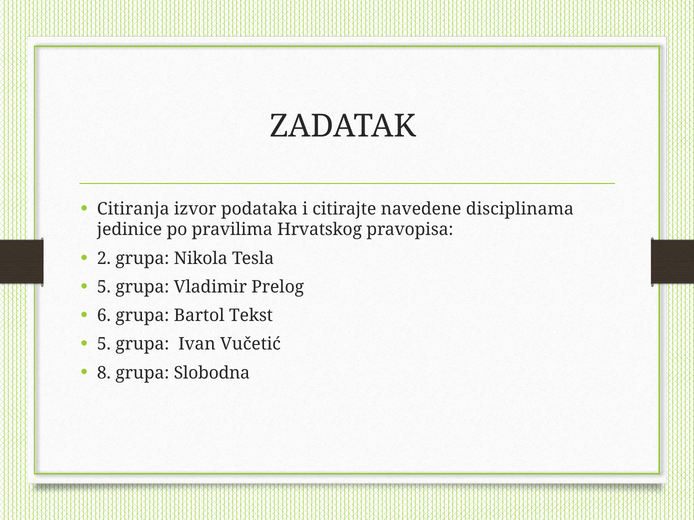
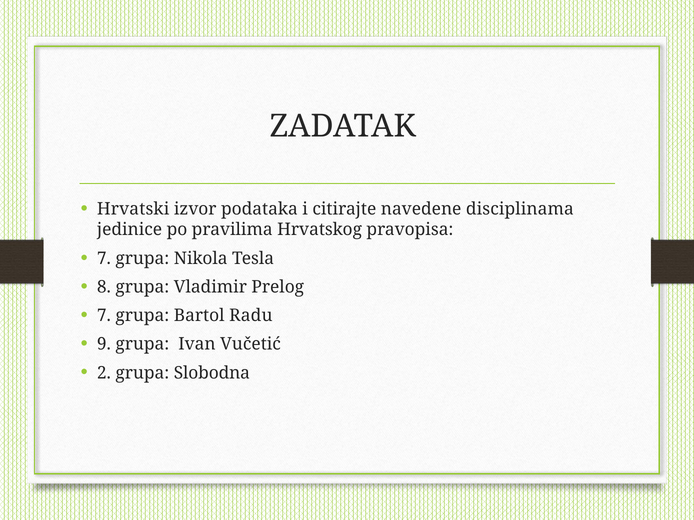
Citiranja: Citiranja -> Hrvatski
2 at (104, 259): 2 -> 7
5 at (104, 287): 5 -> 8
6 at (104, 316): 6 -> 7
Tekst: Tekst -> Radu
5 at (104, 345): 5 -> 9
8: 8 -> 2
